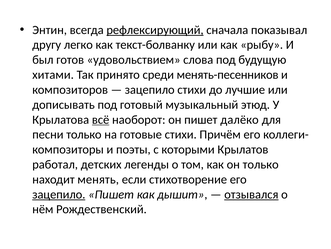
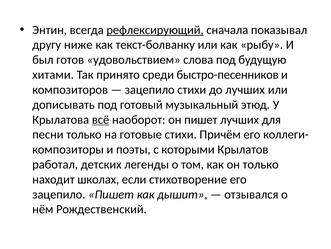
легко: легко -> ниже
менять-песенников: менять-песенников -> быстро-песенников
до лучшие: лучшие -> лучших
пишет далёко: далёко -> лучших
менять: менять -> школах
зацепило at (59, 194) underline: present -> none
отзывался underline: present -> none
